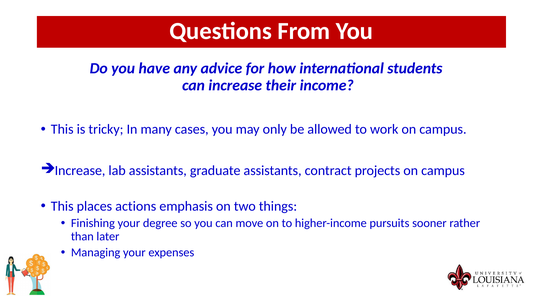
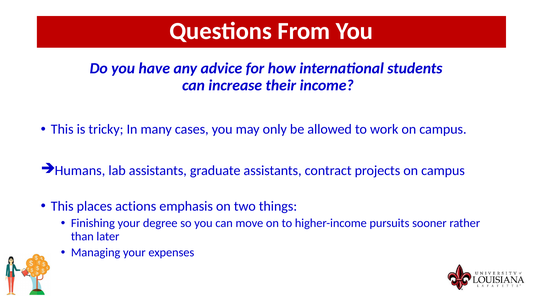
Increase at (80, 171): Increase -> Humans
